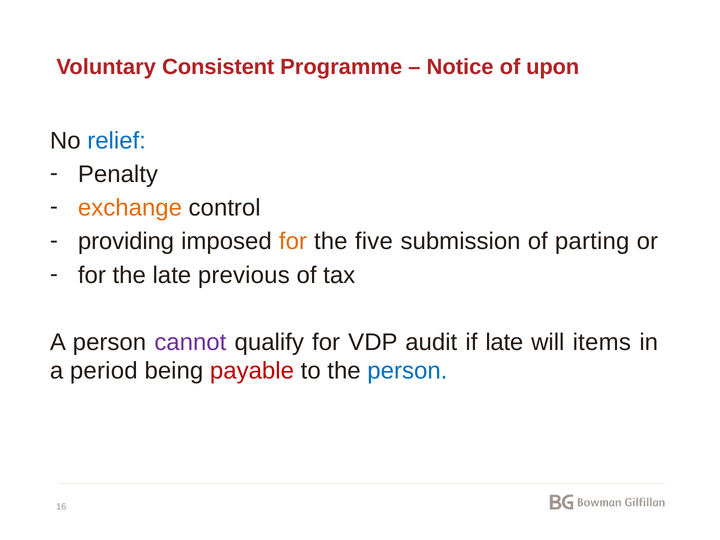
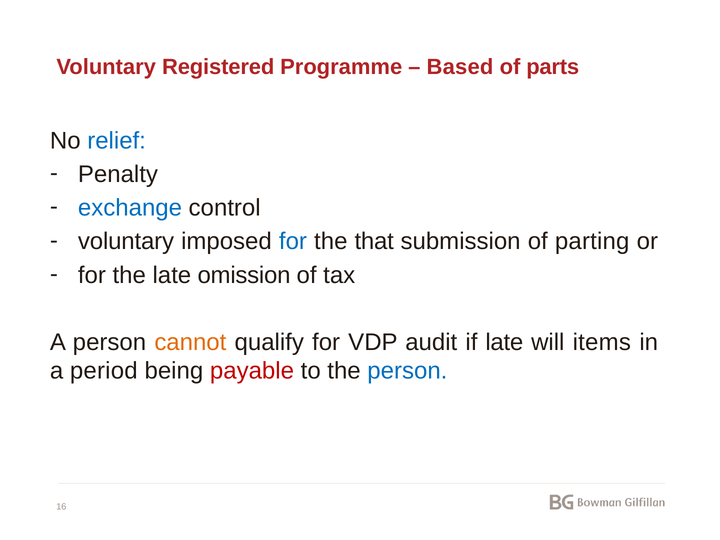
Consistent: Consistent -> Registered
Notice: Notice -> Based
upon: upon -> parts
exchange colour: orange -> blue
providing at (126, 241): providing -> voluntary
for at (293, 241) colour: orange -> blue
five: five -> that
previous: previous -> omission
cannot colour: purple -> orange
